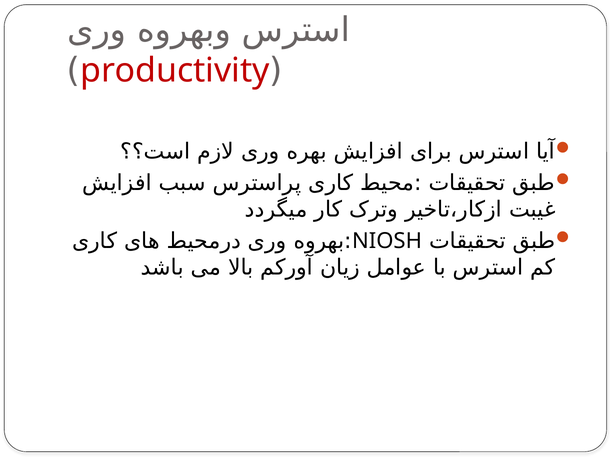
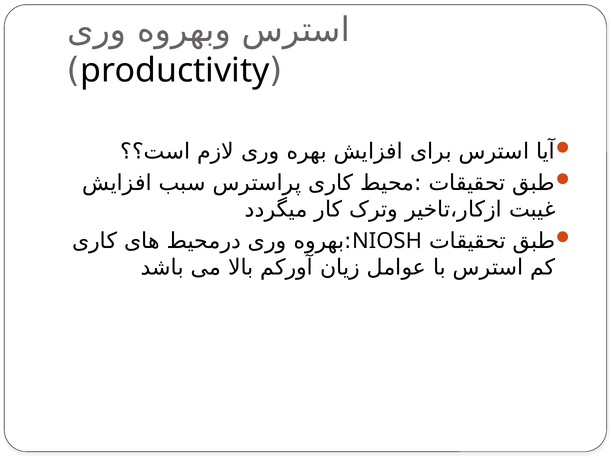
productivity colour: red -> black
